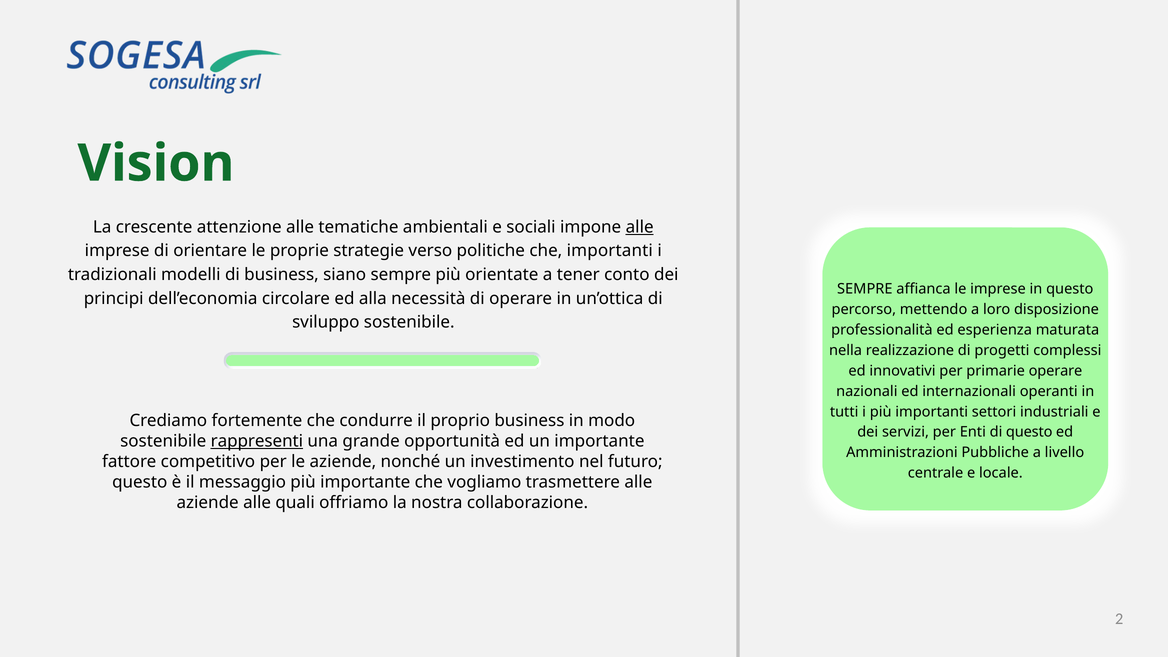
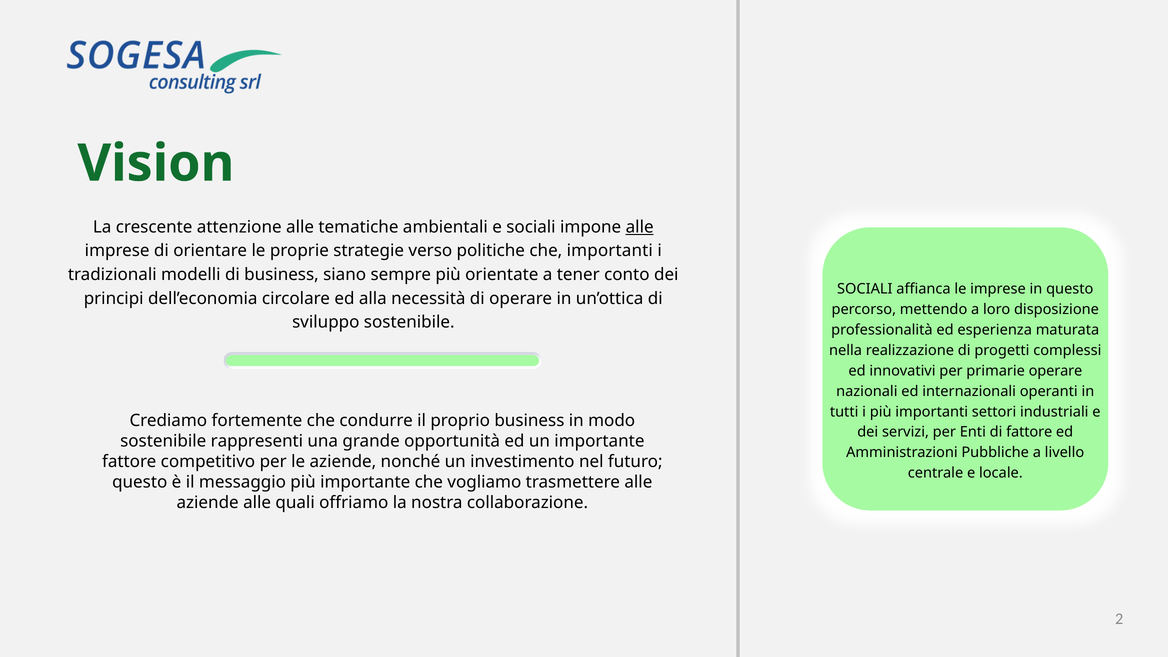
SEMPRE at (865, 289): SEMPRE -> SOCIALI
di questo: questo -> fattore
rappresenti underline: present -> none
